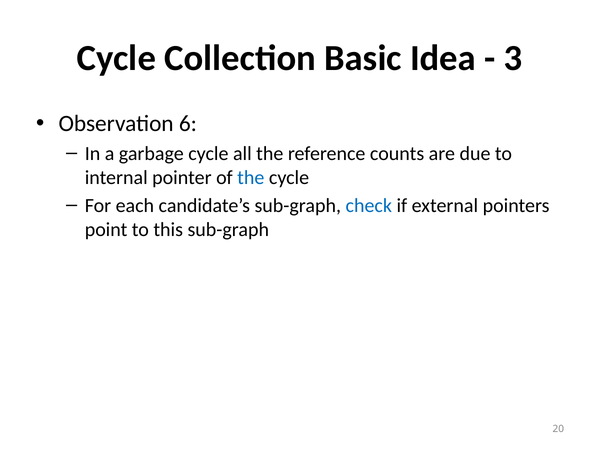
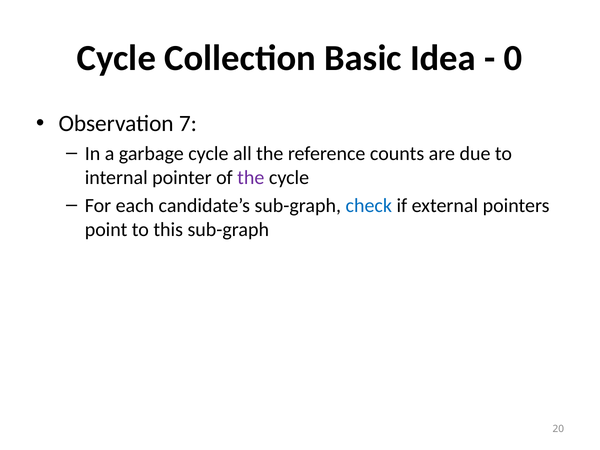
3: 3 -> 0
6: 6 -> 7
the at (251, 177) colour: blue -> purple
